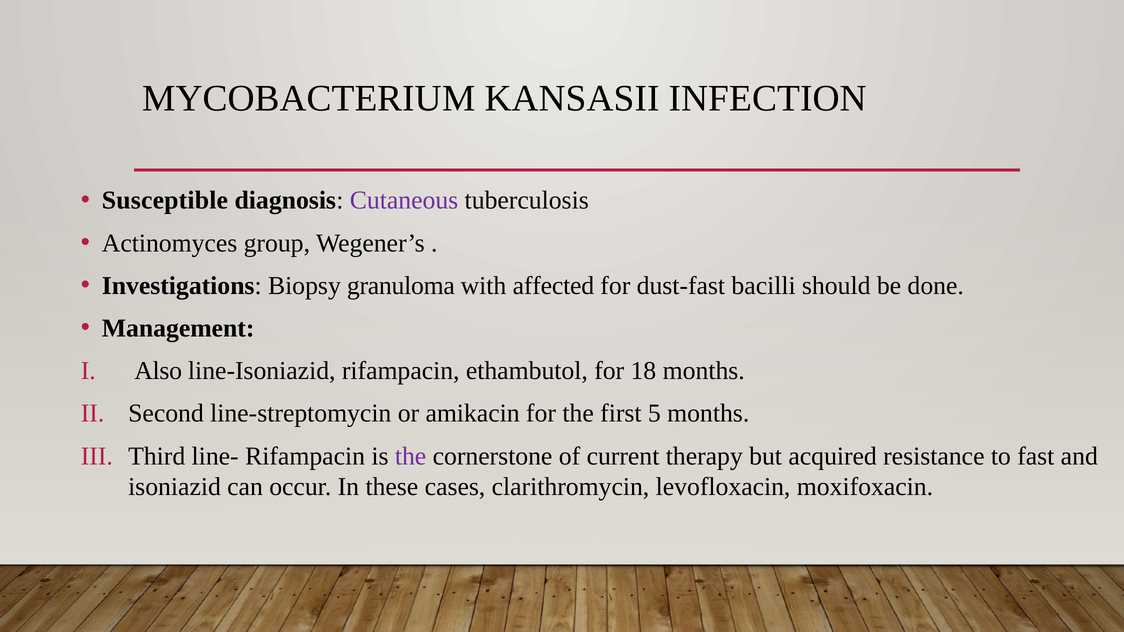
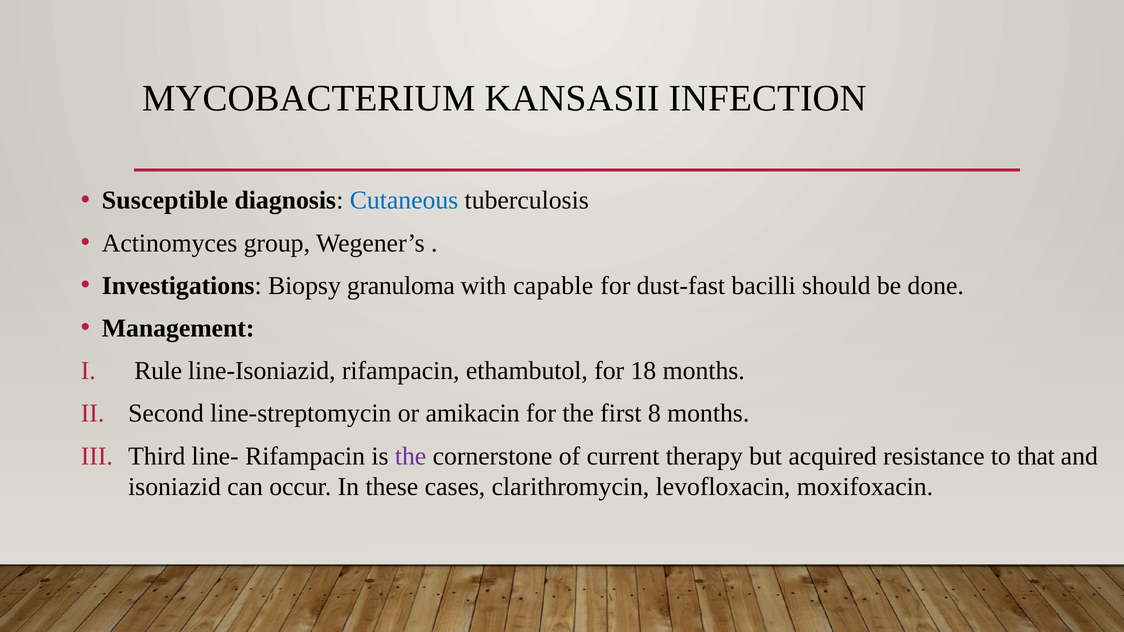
Cutaneous colour: purple -> blue
affected: affected -> capable
Also: Also -> Rule
5: 5 -> 8
fast: fast -> that
